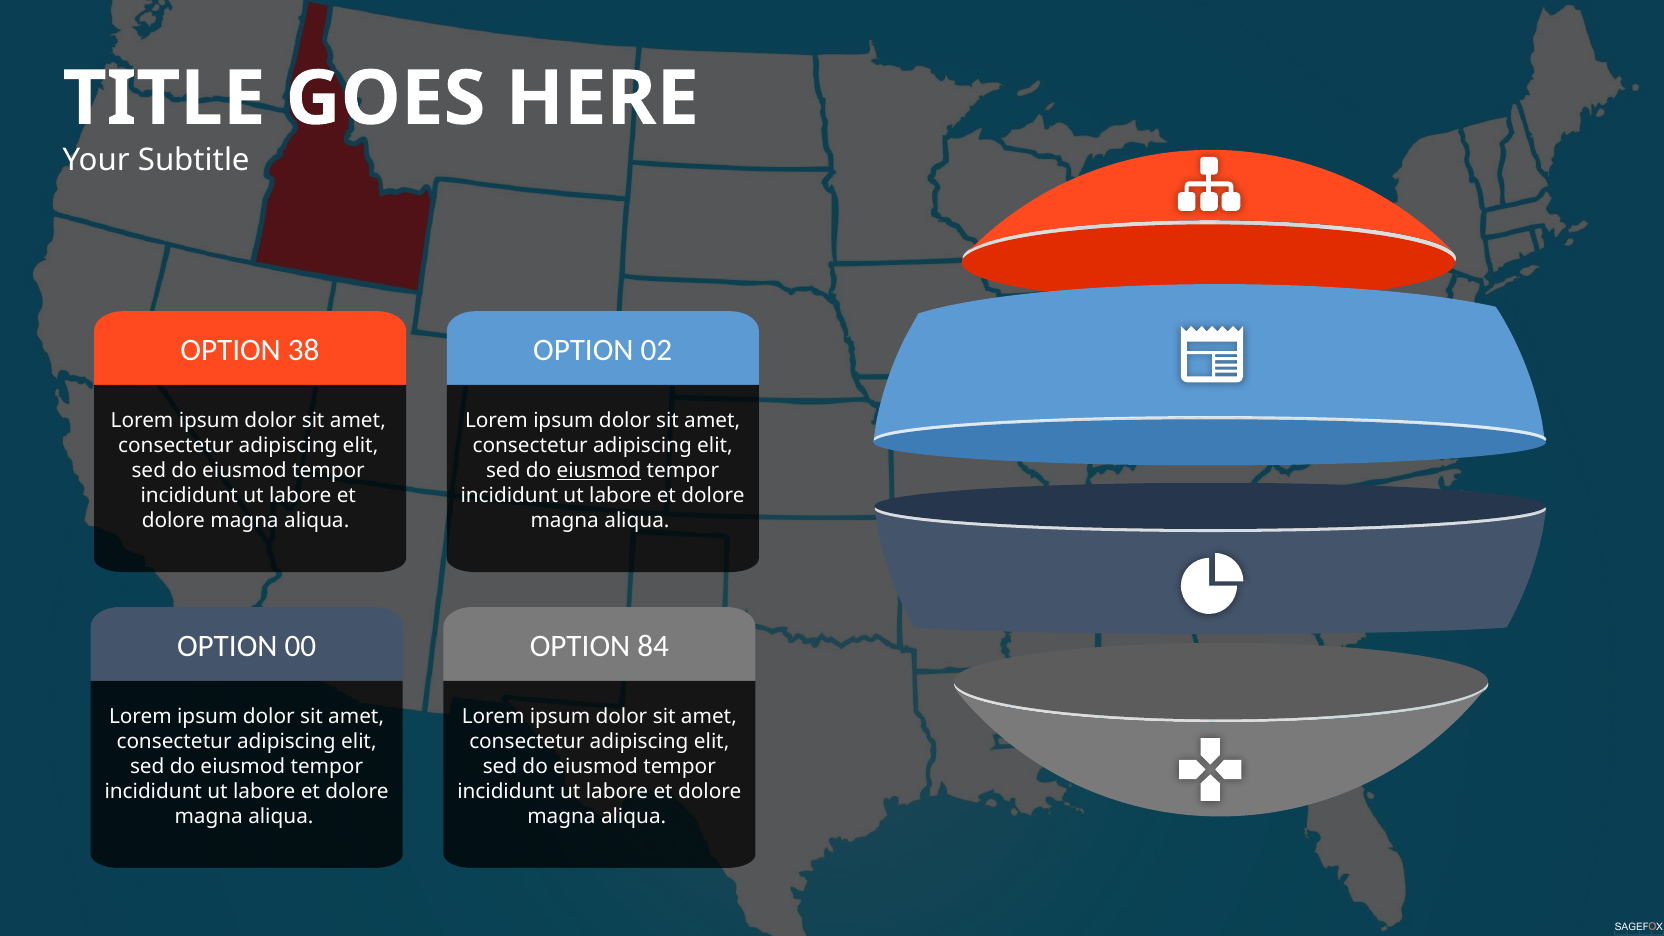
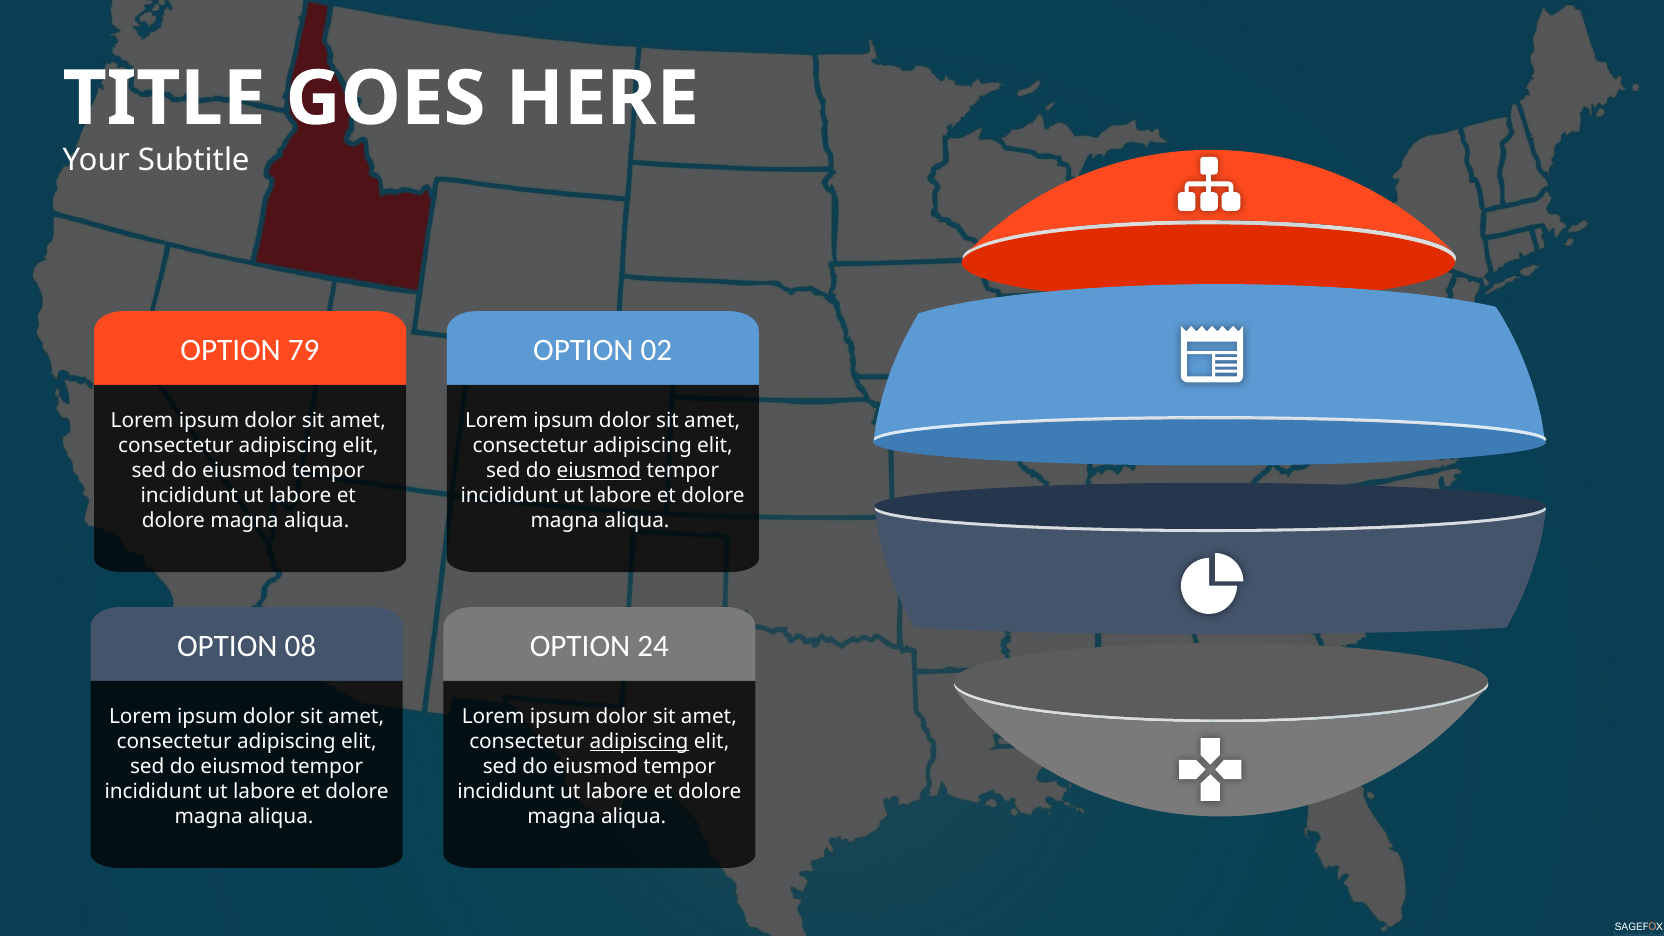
38: 38 -> 79
00: 00 -> 08
84: 84 -> 24
adipiscing at (639, 742) underline: none -> present
